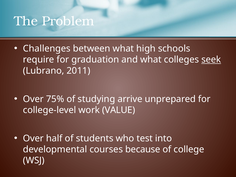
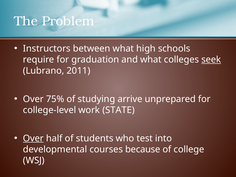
Challenges: Challenges -> Instructors
VALUE: VALUE -> STATE
Over at (33, 138) underline: none -> present
